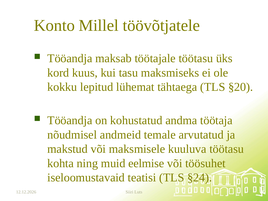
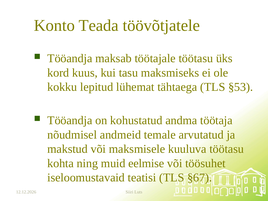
Millel: Millel -> Teada
§20: §20 -> §53
§24: §24 -> §67
